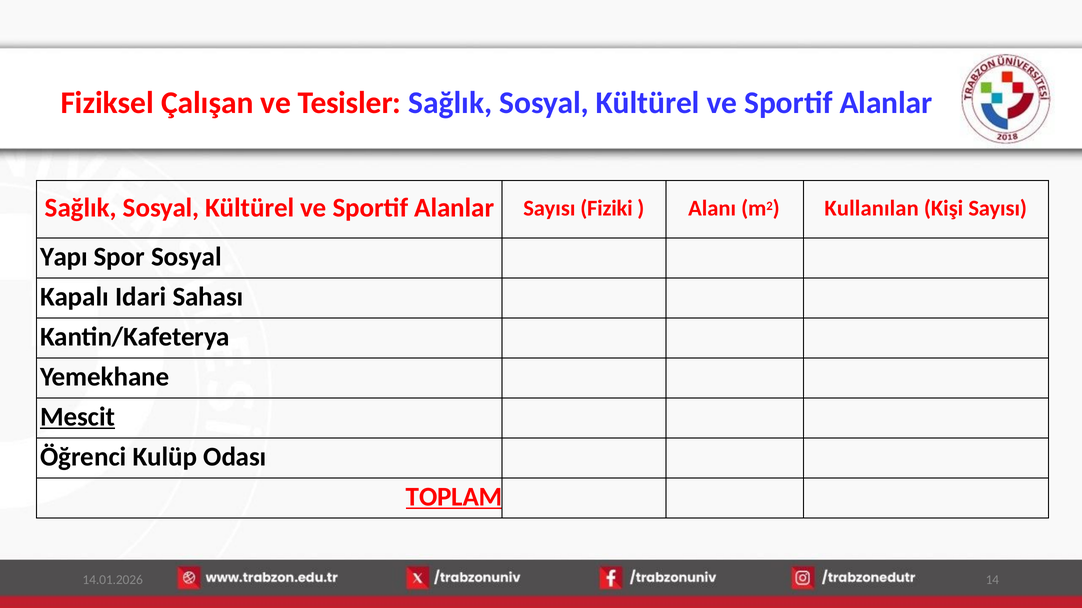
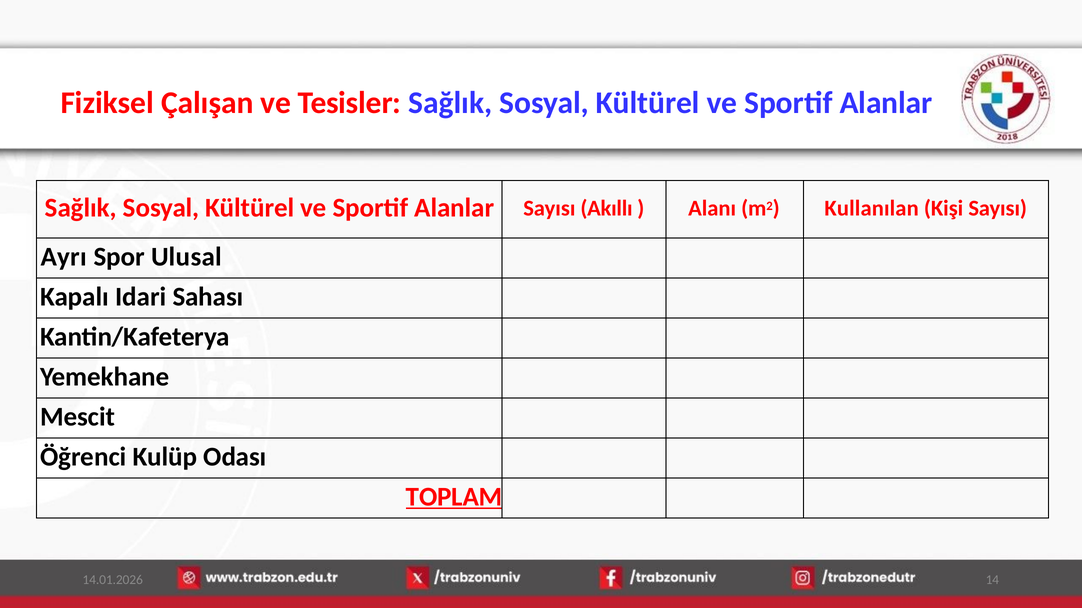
Fiziki: Fiziki -> Akıllı
Yapı: Yapı -> Ayrı
Spor Sosyal: Sosyal -> Ulusal
Mescit underline: present -> none
